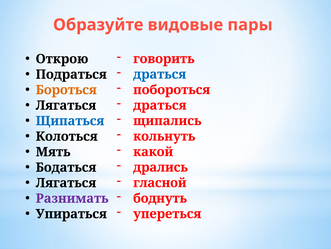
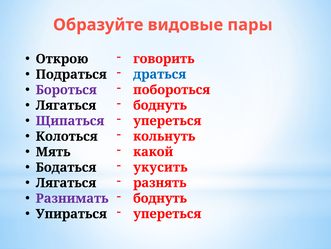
Бороться colour: orange -> purple
драться at (160, 105): драться -> боднуть
щипались at (167, 120): щипались -> упереться
Щипаться colour: blue -> purple
дрались: дрались -> укусить
гласной: гласной -> разнять
